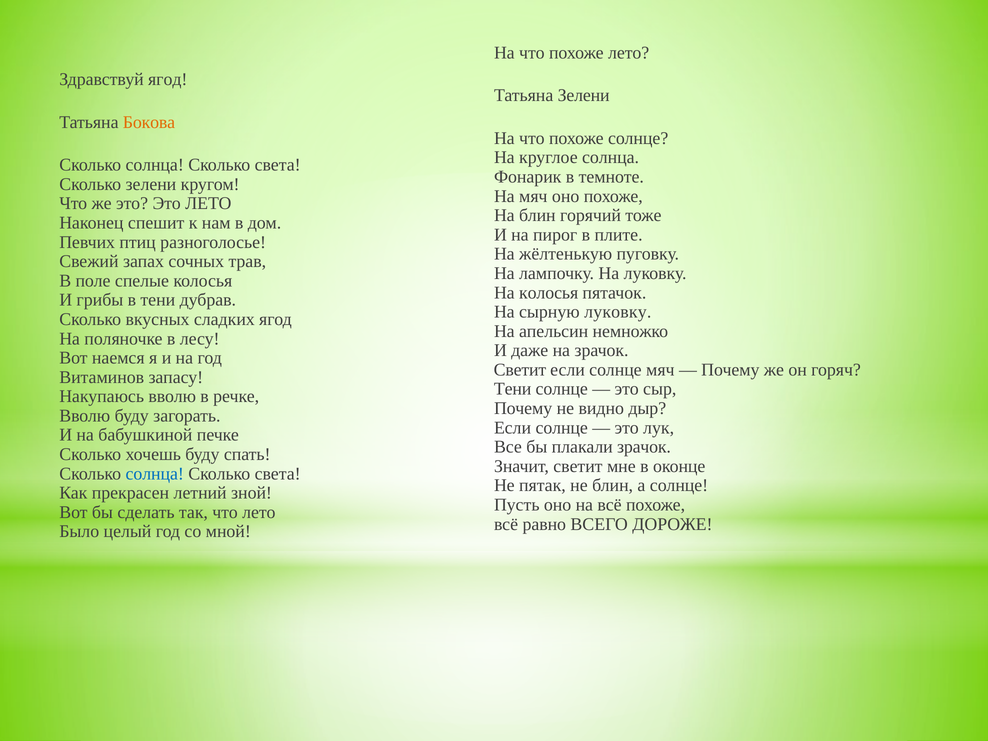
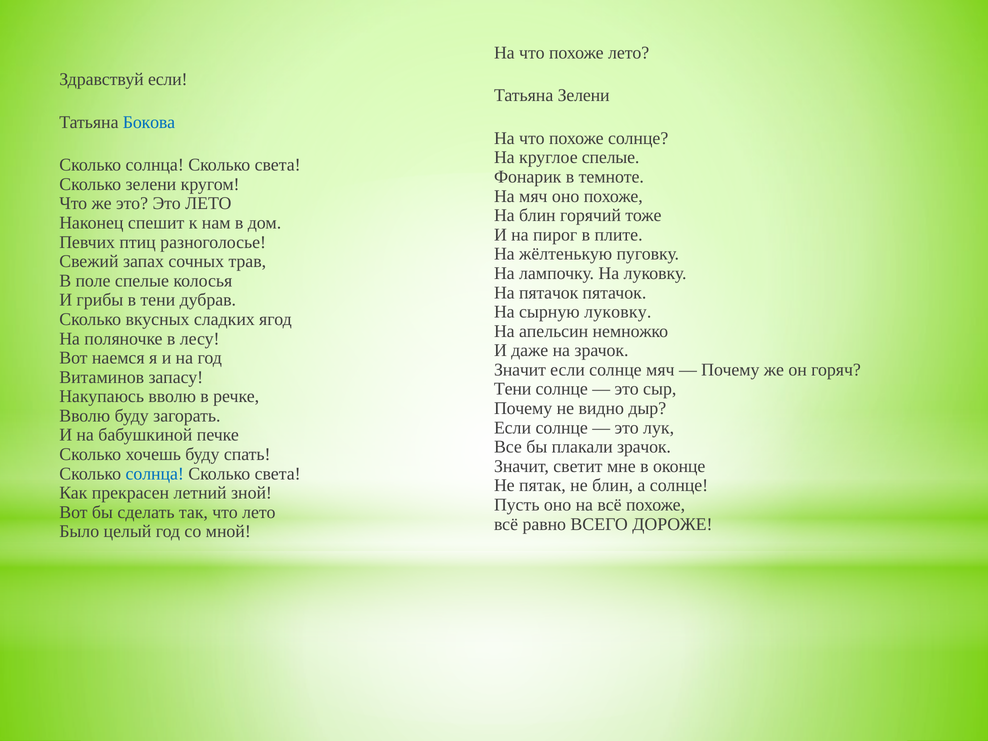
Здравствуй ягод: ягод -> если
Бокова colour: orange -> blue
круглое солнца: солнца -> спелые
На колосья: колосья -> пятачок
Светит at (520, 370): Светит -> Значит
